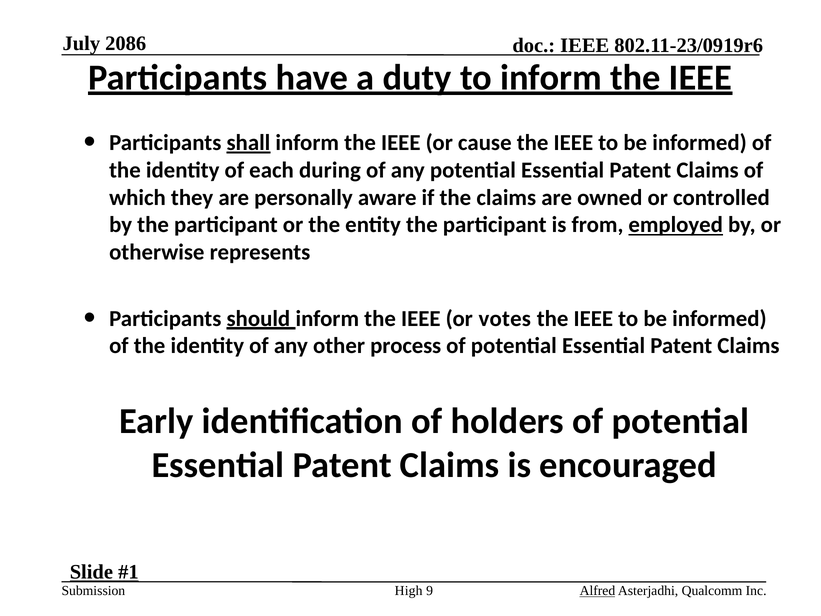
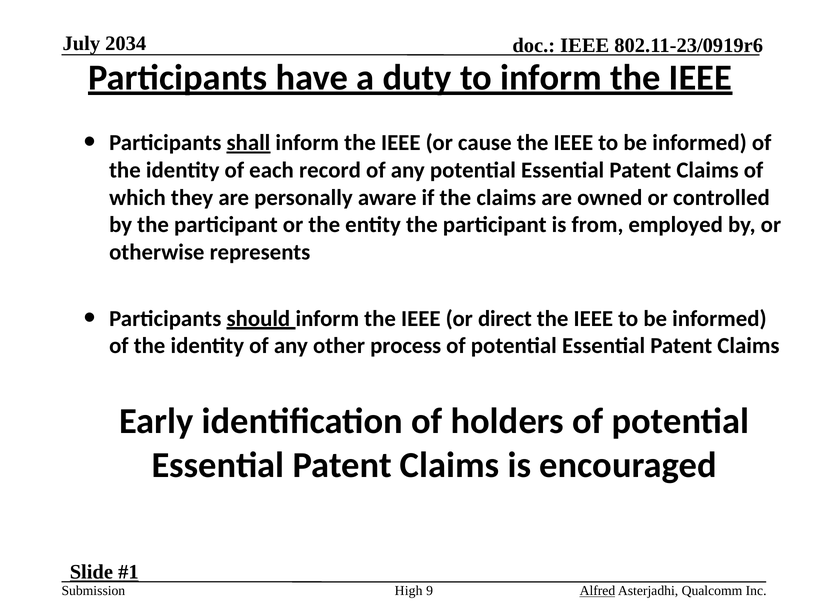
2086: 2086 -> 2034
during: during -> record
employed underline: present -> none
votes: votes -> direct
